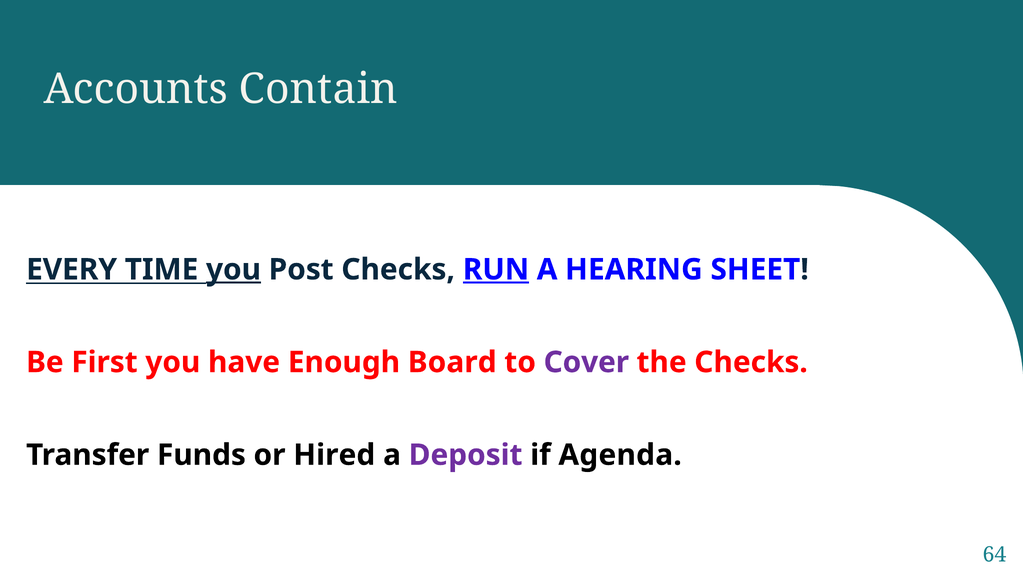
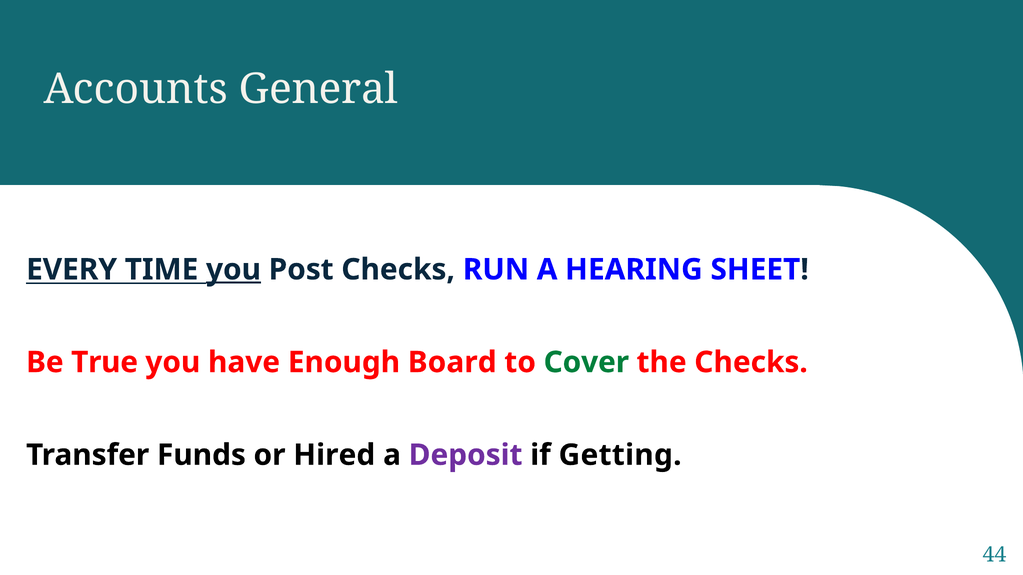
Contain: Contain -> General
RUN underline: present -> none
First: First -> True
Cover colour: purple -> green
Agenda: Agenda -> Getting
64: 64 -> 44
